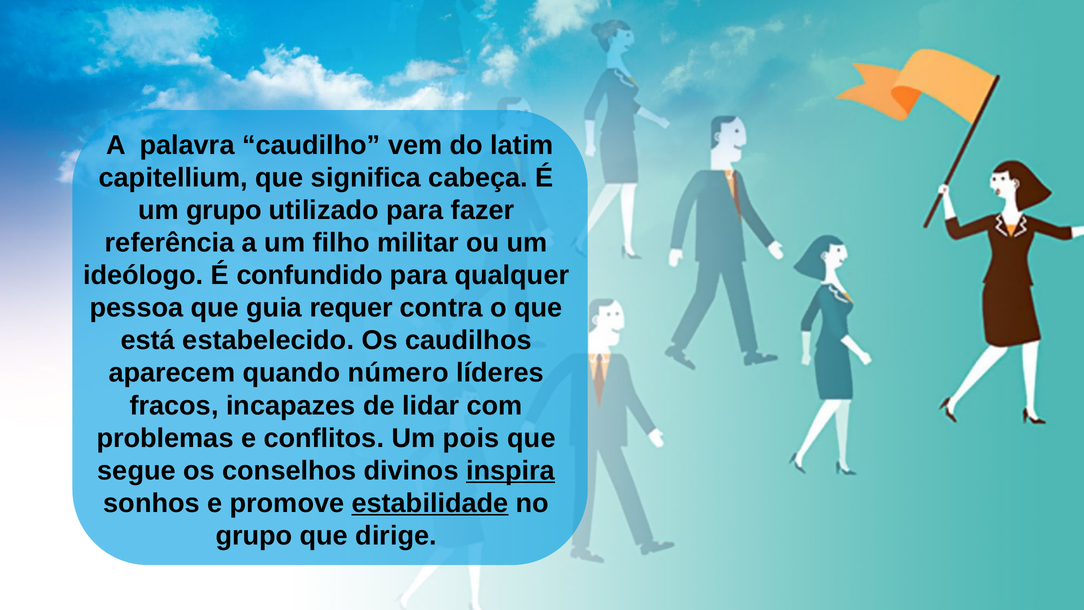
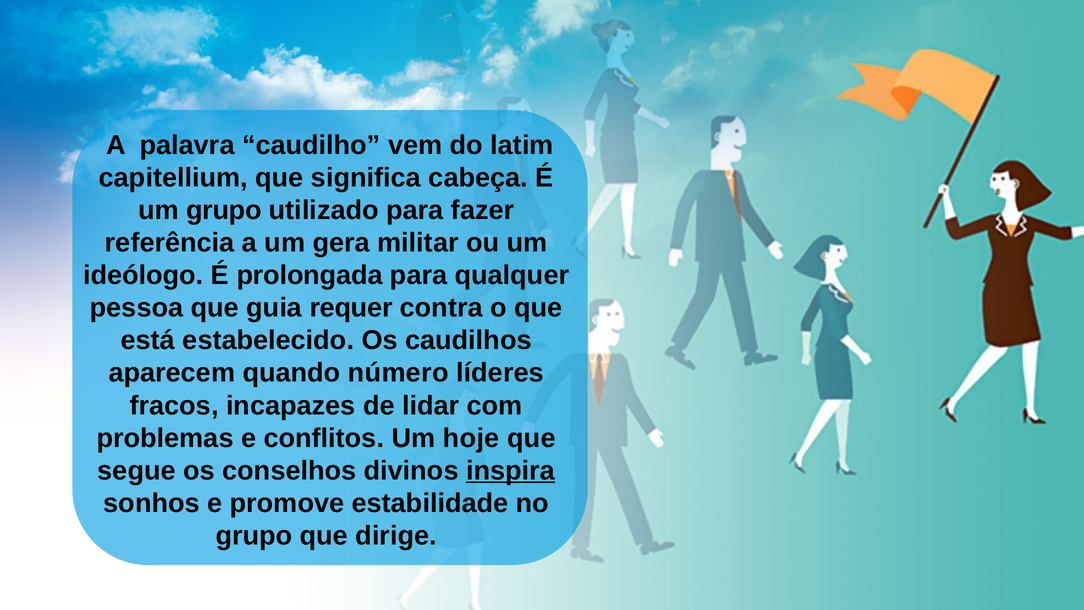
ﬁlho: ﬁlho -> gera
confundido: confundido -> prolongada
pois: pois -> hoje
estabilidade underline: present -> none
